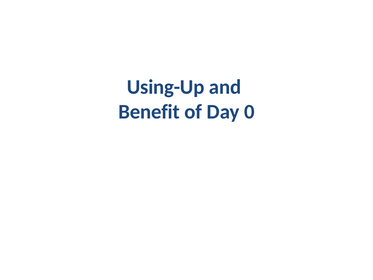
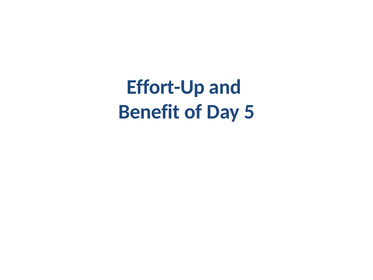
Using-Up: Using-Up -> Effort-Up
0: 0 -> 5
